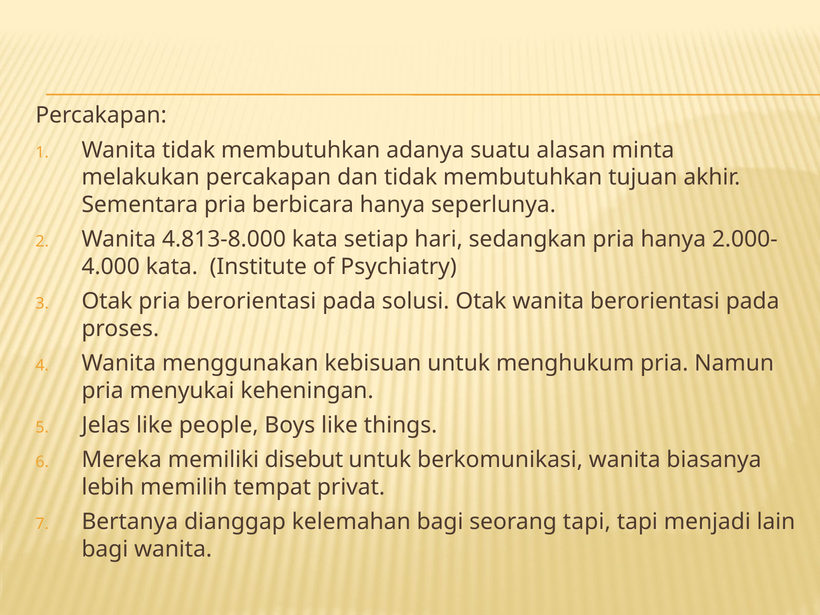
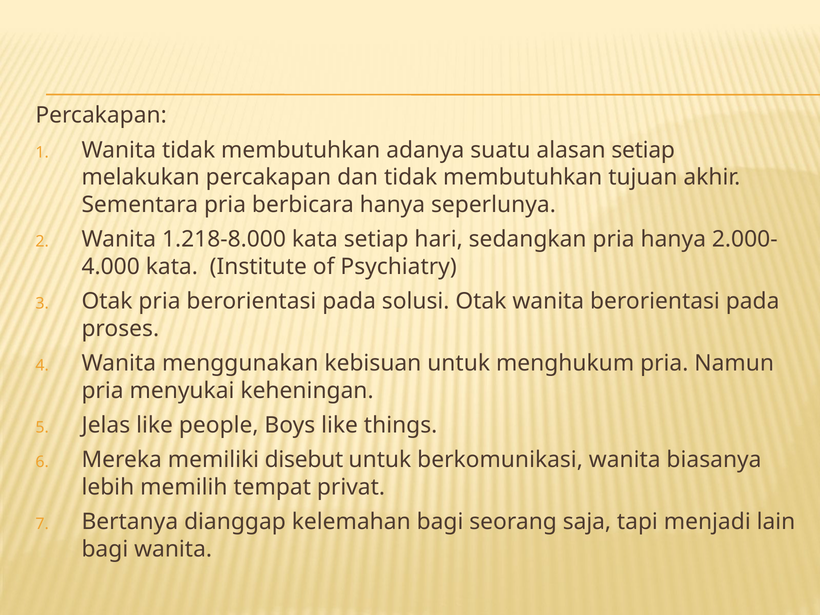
alasan minta: minta -> setiap
4.813-8.000: 4.813-8.000 -> 1.218-8.000
seorang tapi: tapi -> saja
